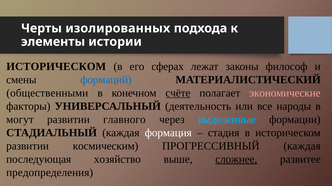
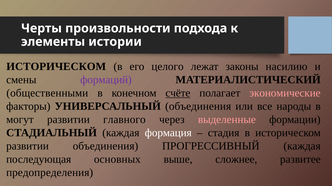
изолированных: изолированных -> произвольности
сферах: сферах -> целого
философ: философ -> насилию
формаций colour: blue -> purple
УНИВЕРСАЛЬНЫЙ деятельность: деятельность -> объединения
выделенные colour: light blue -> pink
развитии космическим: космическим -> объединения
хозяйство: хозяйство -> основных
сложнее underline: present -> none
